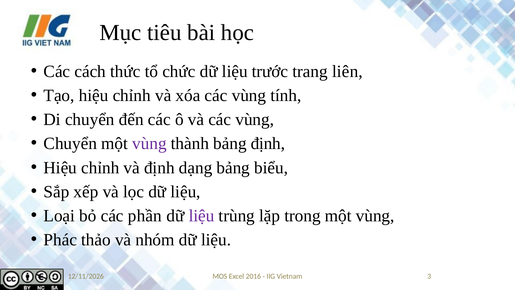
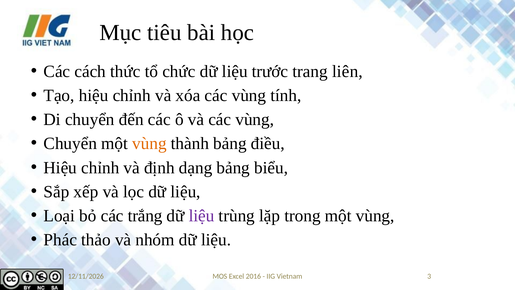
vùng at (149, 143) colour: purple -> orange
bảng định: định -> điều
phần: phần -> trắng
